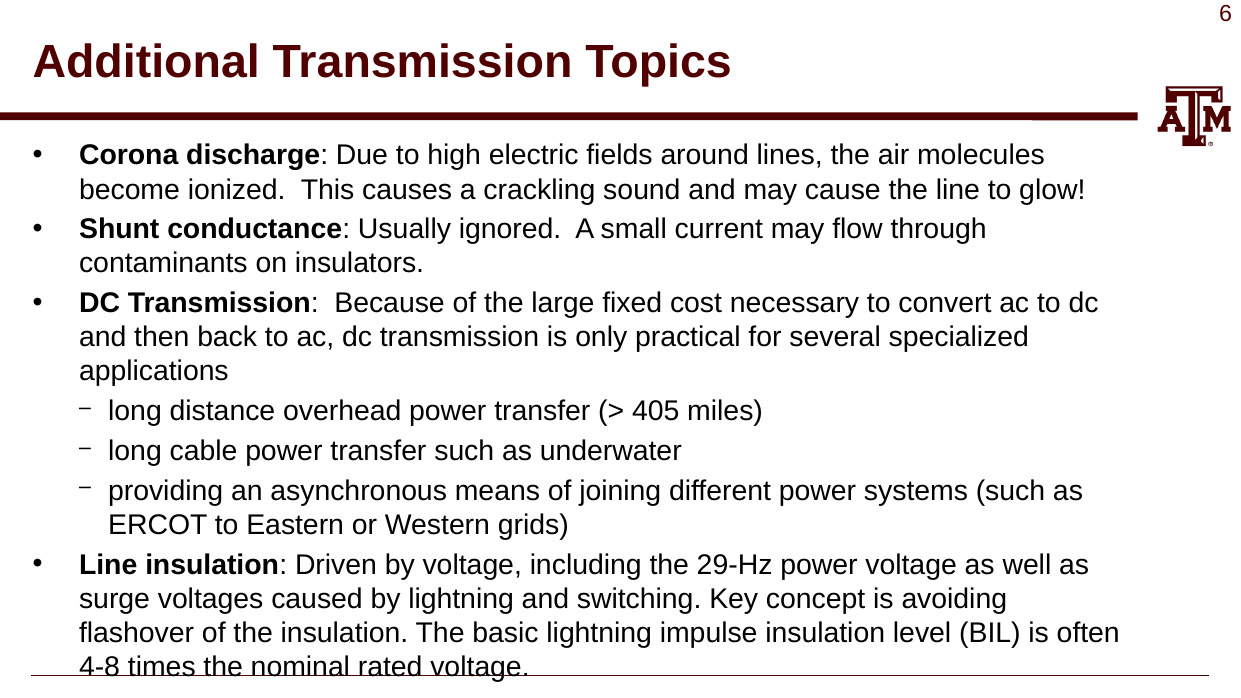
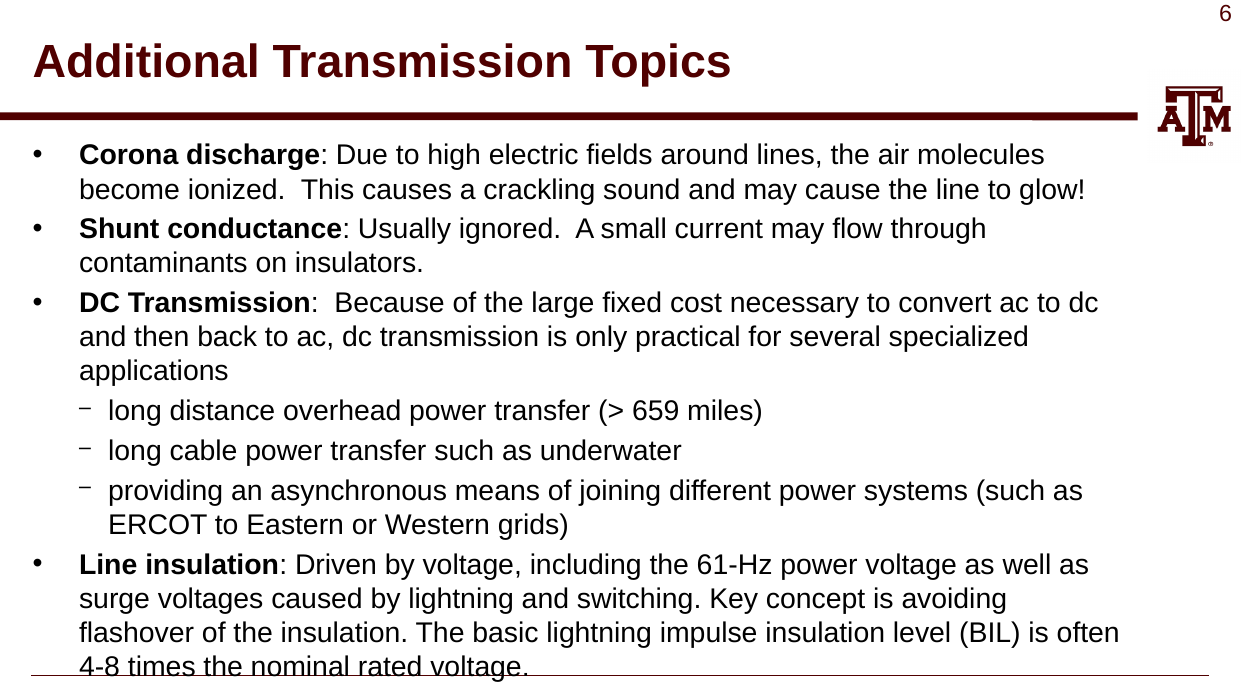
405: 405 -> 659
29-Hz: 29-Hz -> 61-Hz
